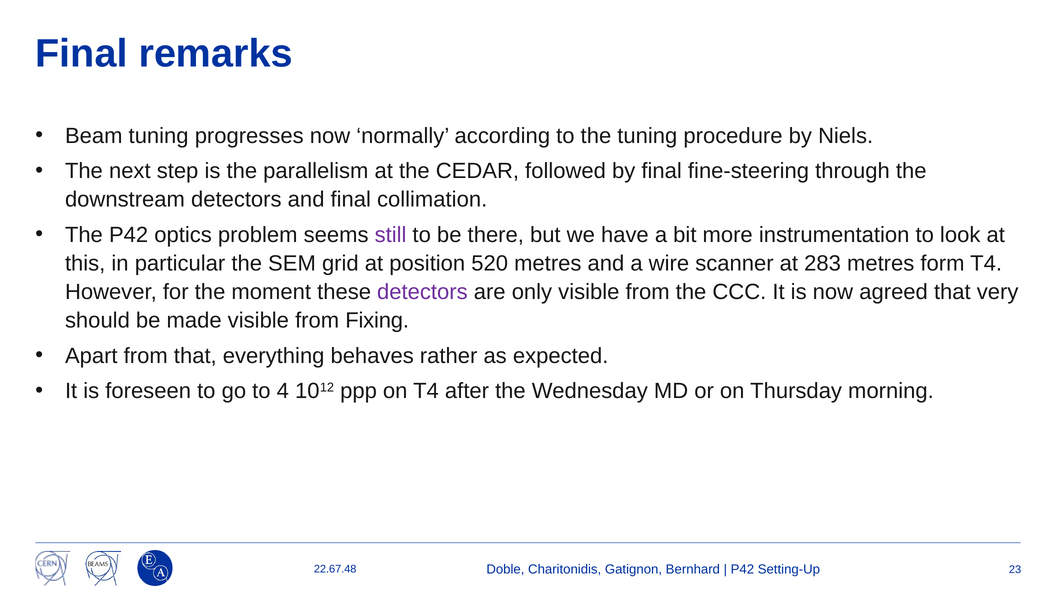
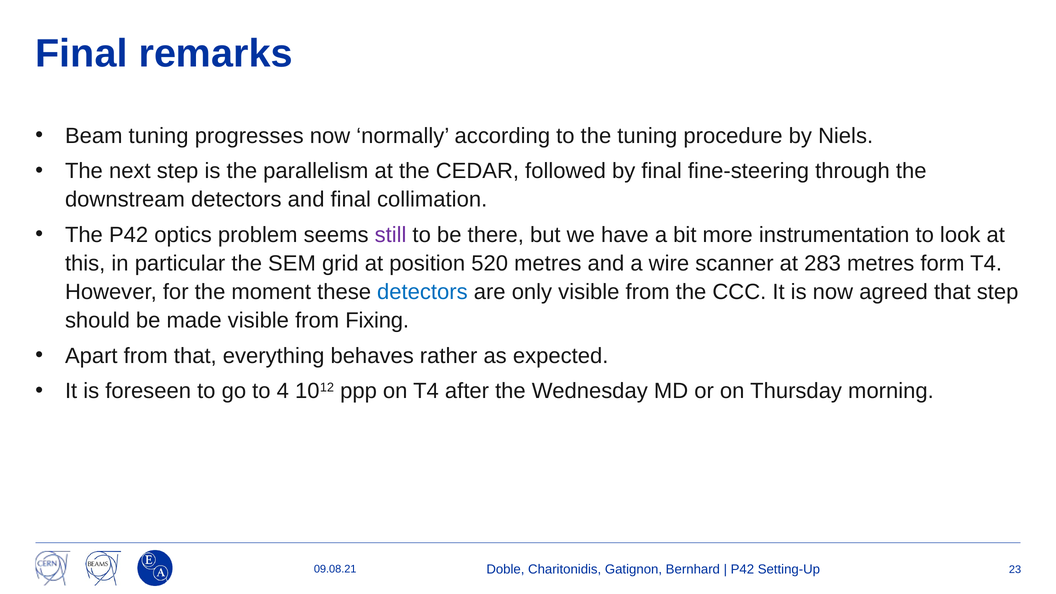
detectors at (422, 292) colour: purple -> blue
that very: very -> step
22.67.48: 22.67.48 -> 09.08.21
